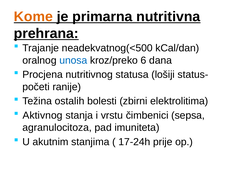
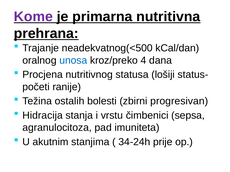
Kome colour: orange -> purple
6: 6 -> 4
elektrolitima: elektrolitima -> progresivan
Aktivnog: Aktivnog -> Hidracija
17-24h: 17-24h -> 34-24h
